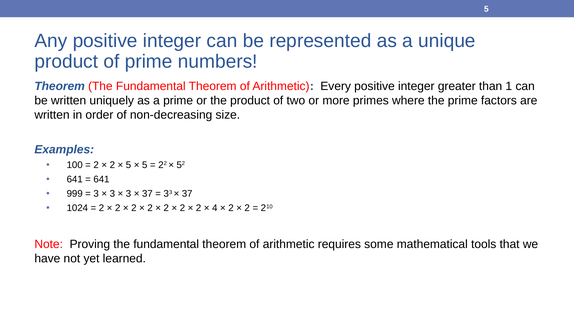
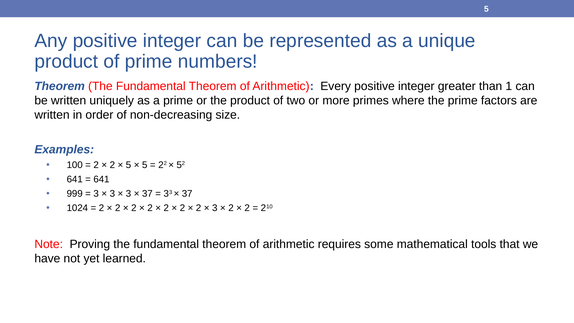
4 at (215, 208): 4 -> 3
